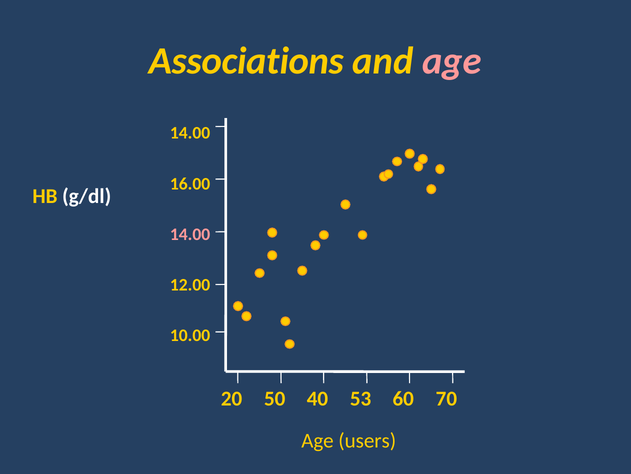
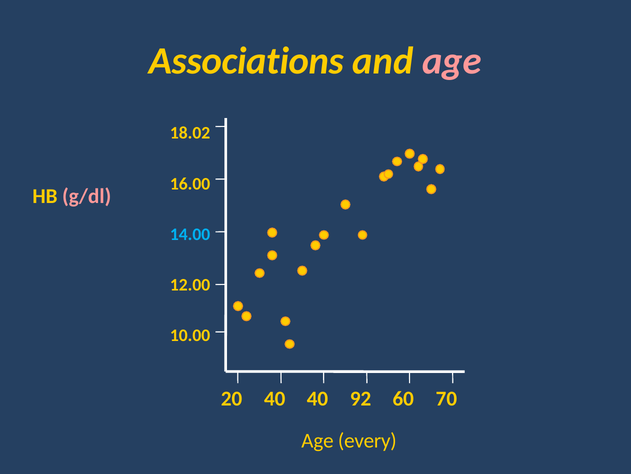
14.00 at (190, 133): 14.00 -> 18.02
g/dl colour: white -> pink
14.00 at (190, 234) colour: pink -> light blue
20 50: 50 -> 40
53: 53 -> 92
users: users -> every
